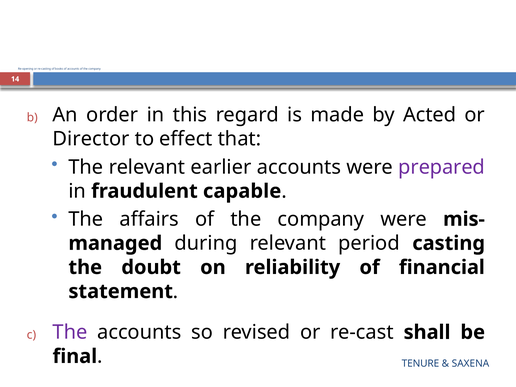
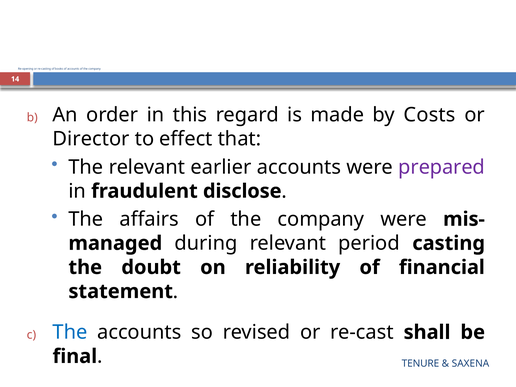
Acted: Acted -> Costs
capable: capable -> disclose
The at (70, 332) colour: purple -> blue
